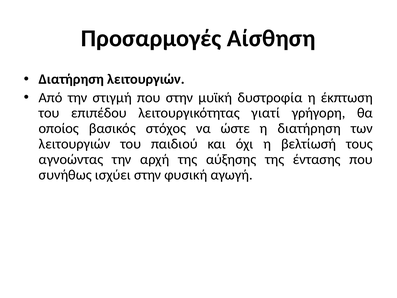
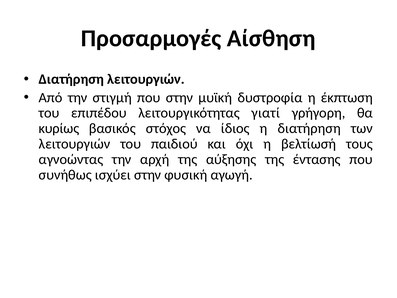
οποίος: οποίος -> κυρίως
ώστε: ώστε -> ίδιος
